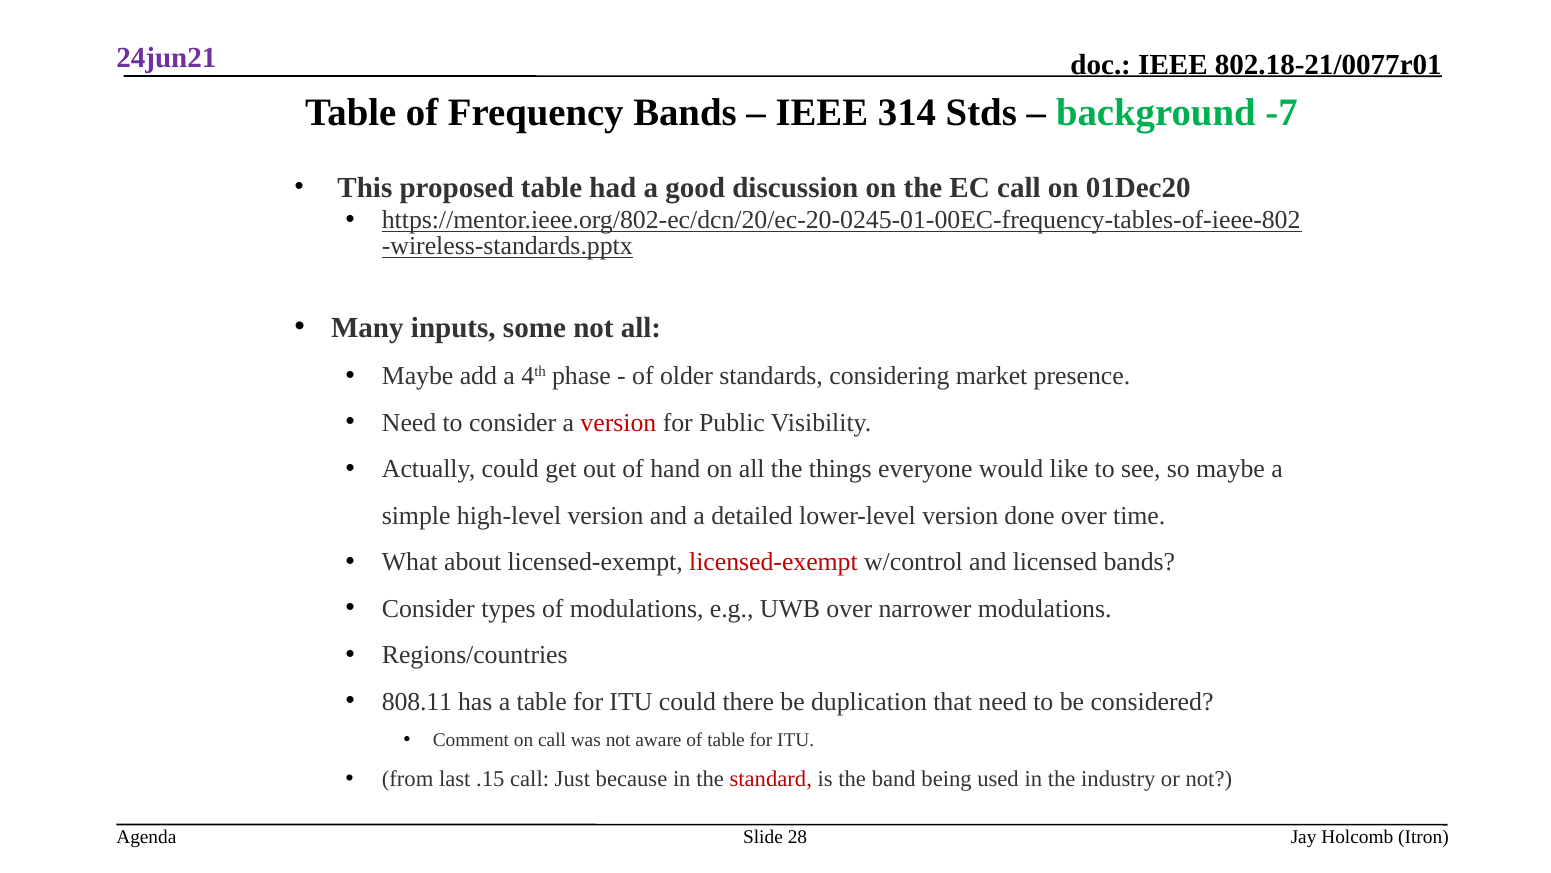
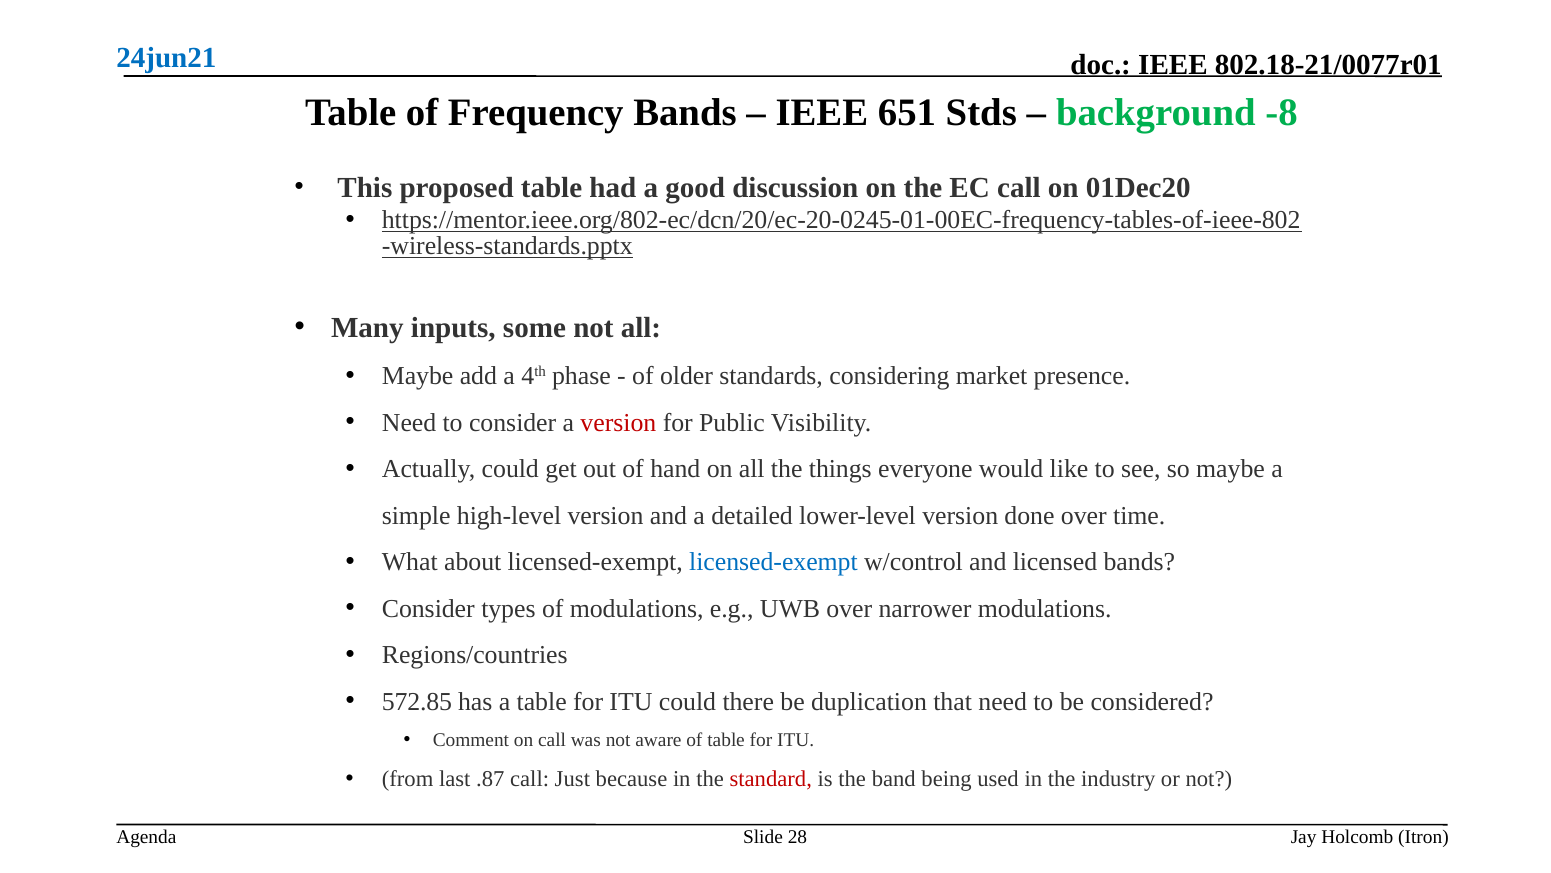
24jun21 colour: purple -> blue
314: 314 -> 651
-7: -7 -> -8
licensed-exempt at (774, 562) colour: red -> blue
808.11: 808.11 -> 572.85
.15: .15 -> .87
